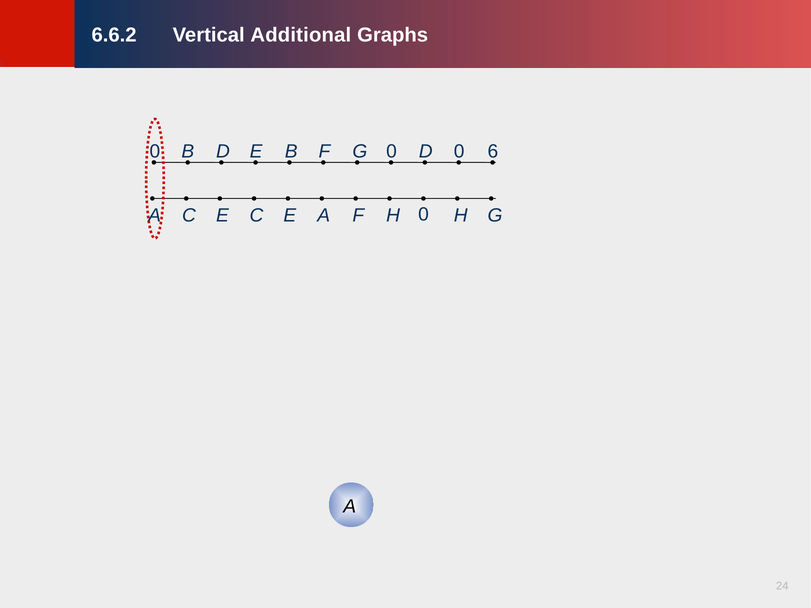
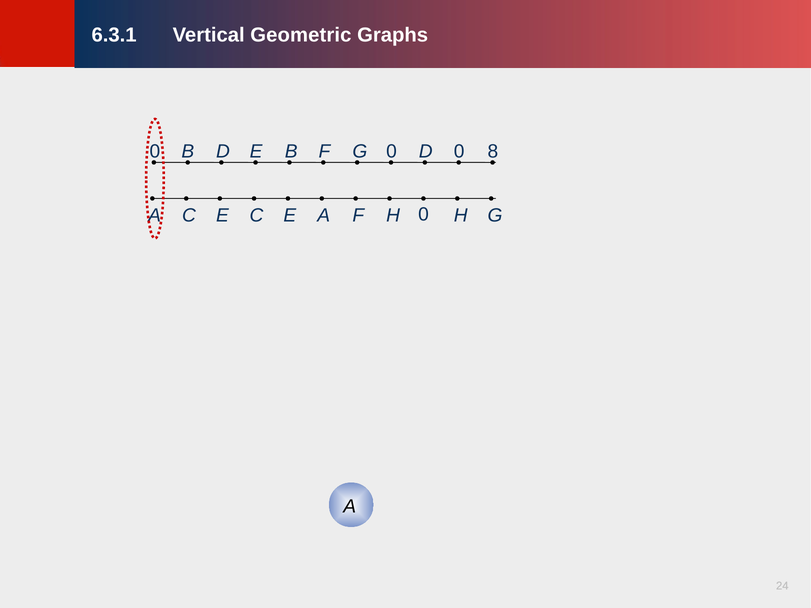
6.6.2: 6.6.2 -> 6.3.1
Additional: Additional -> Geometric
6: 6 -> 8
